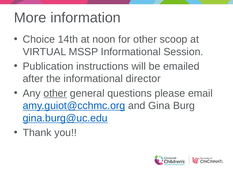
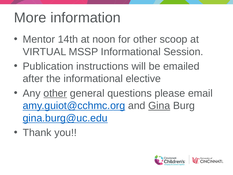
Choice: Choice -> Mentor
director: director -> elective
Gina underline: none -> present
